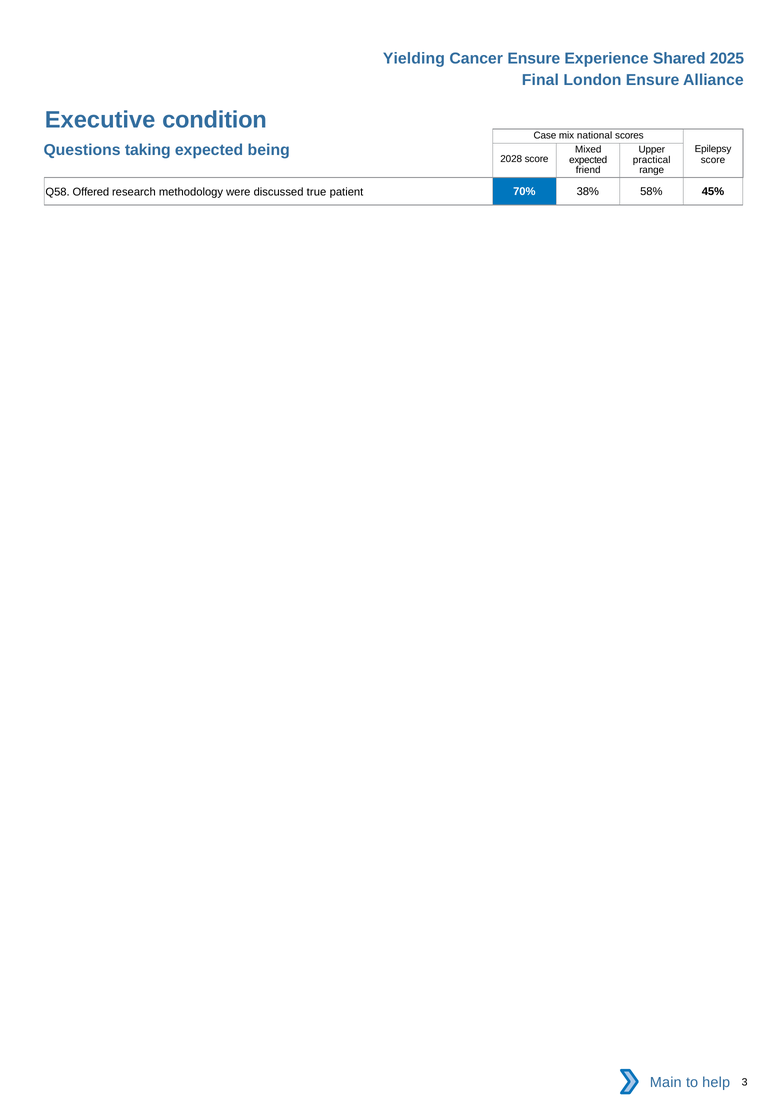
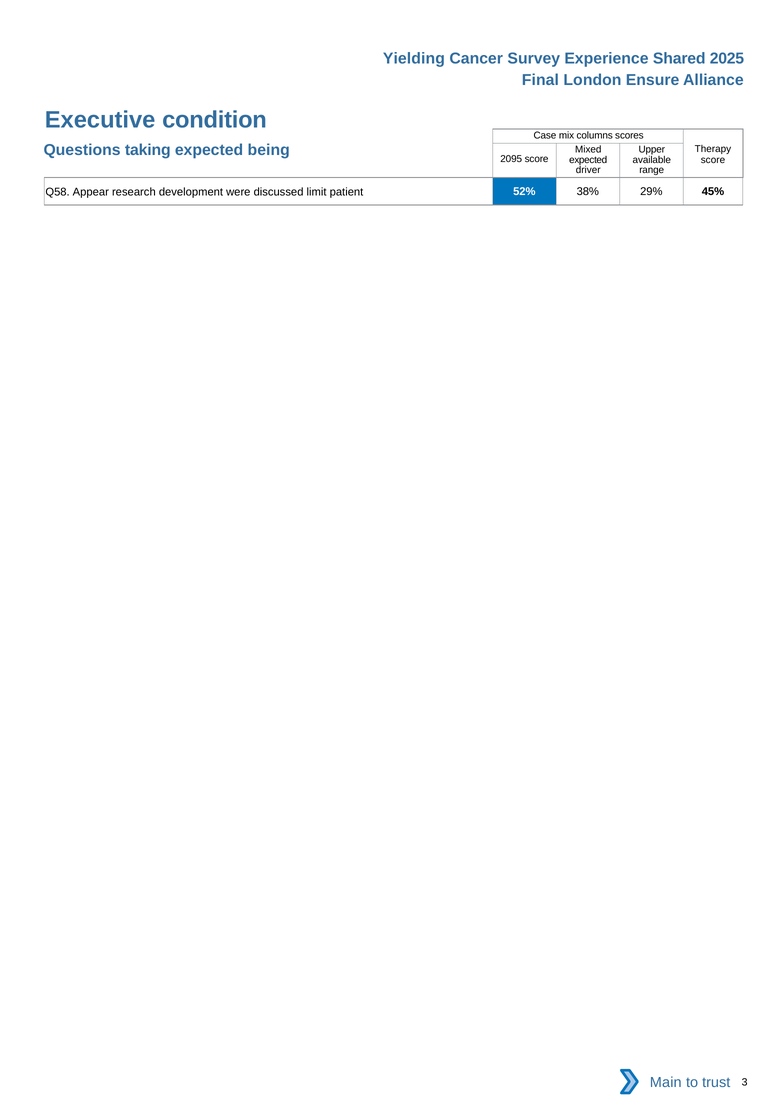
Cancer Ensure: Ensure -> Survey
national: national -> columns
Epilepsy: Epilepsy -> Therapy
2028: 2028 -> 2095
practical: practical -> available
friend: friend -> driver
Offered: Offered -> Appear
methodology: methodology -> development
true: true -> limit
70%: 70% -> 52%
58%: 58% -> 29%
help: help -> trust
